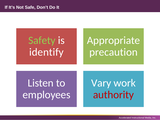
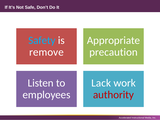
Safety colour: light green -> light blue
identify: identify -> remove
Vary: Vary -> Lack
